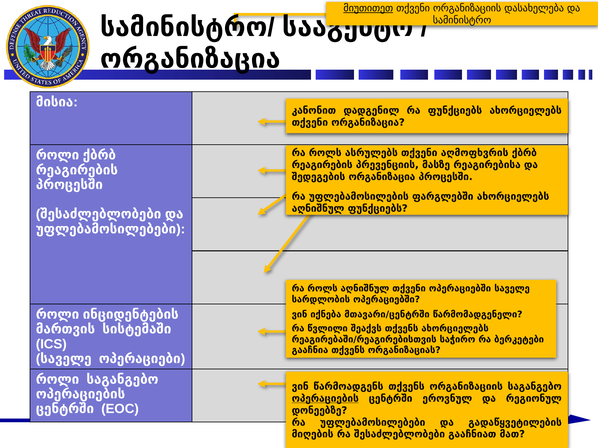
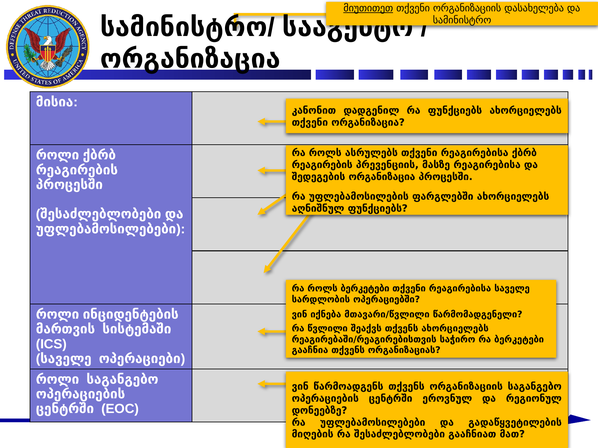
ასრულებს თქვენი აღმოფხვრის: აღმოფხვრის -> რეაგირებისა
როლს აღნიშნულ: აღნიშნულ -> ბერკეტები
ოპერაციებში at (460, 289): ოპერაციებში -> რეაგირებისა
მთავარი/ცენტრში: მთავარი/ცენტრში -> მთავარი/წვლილი
ოპერაციების at (325, 399) underline: present -> none
